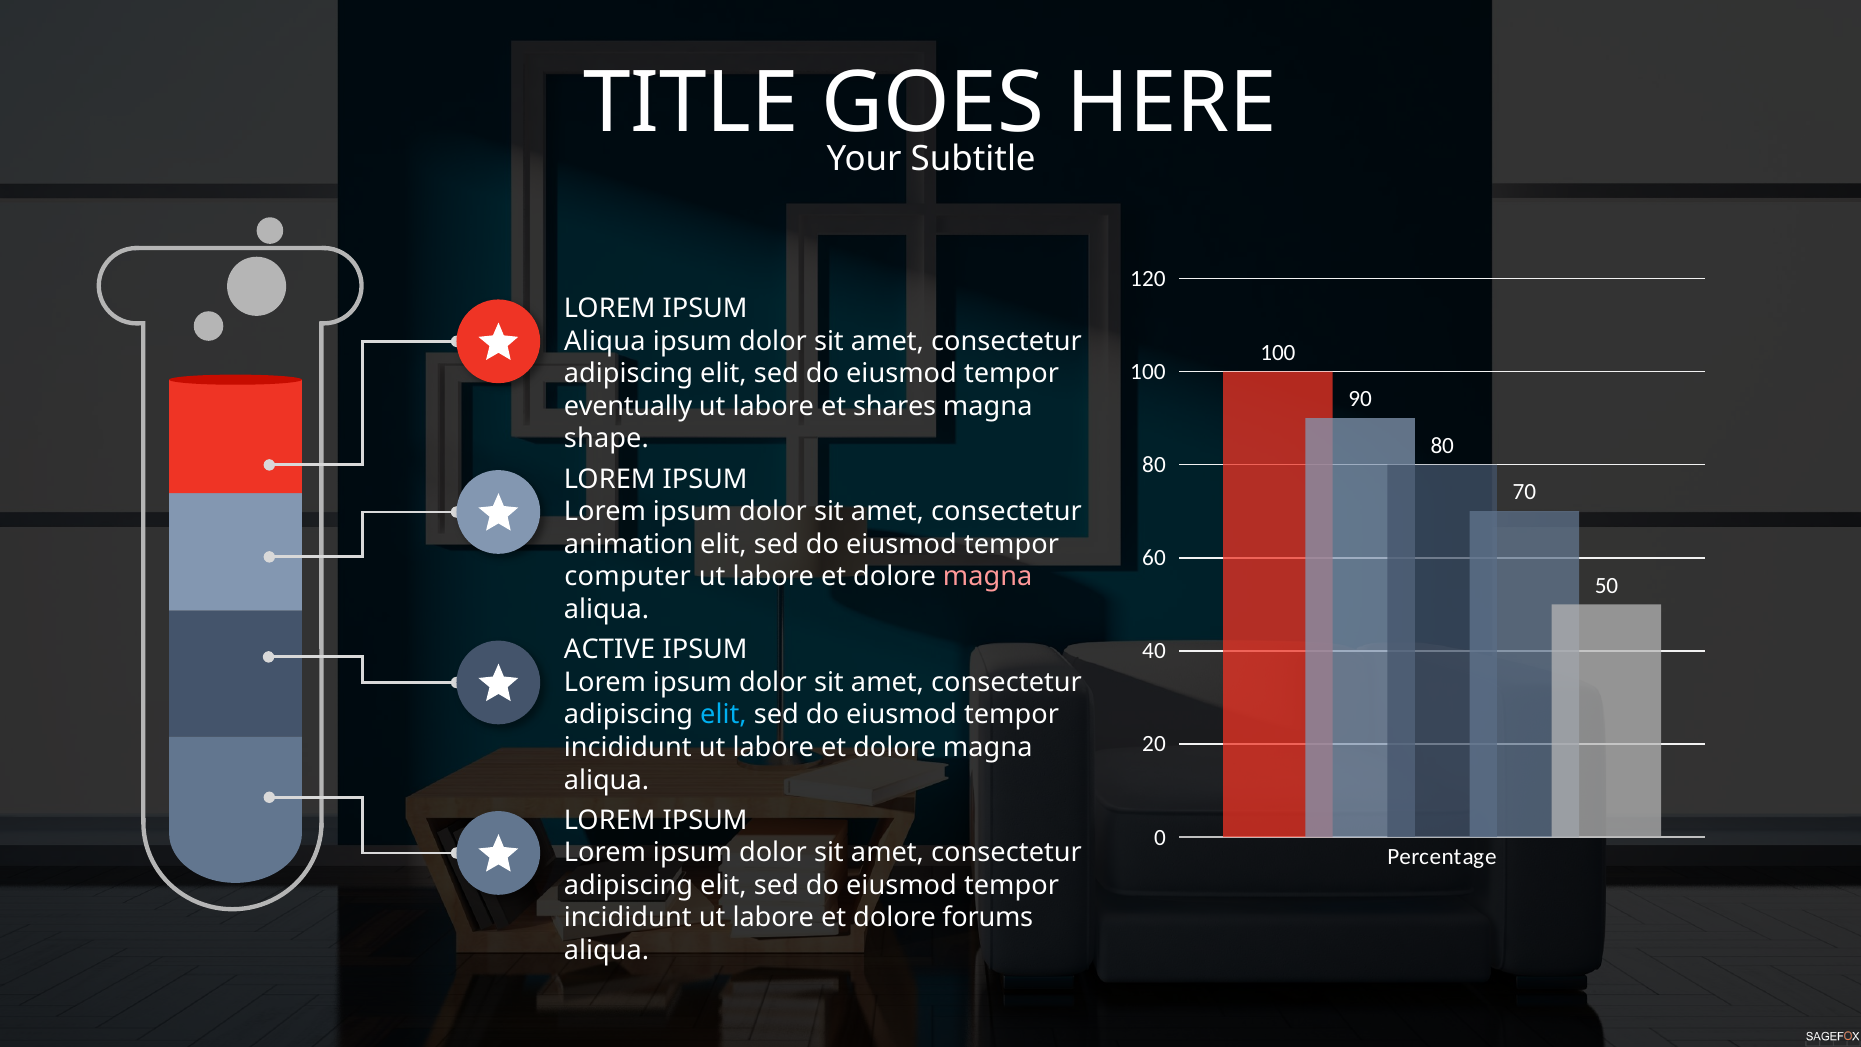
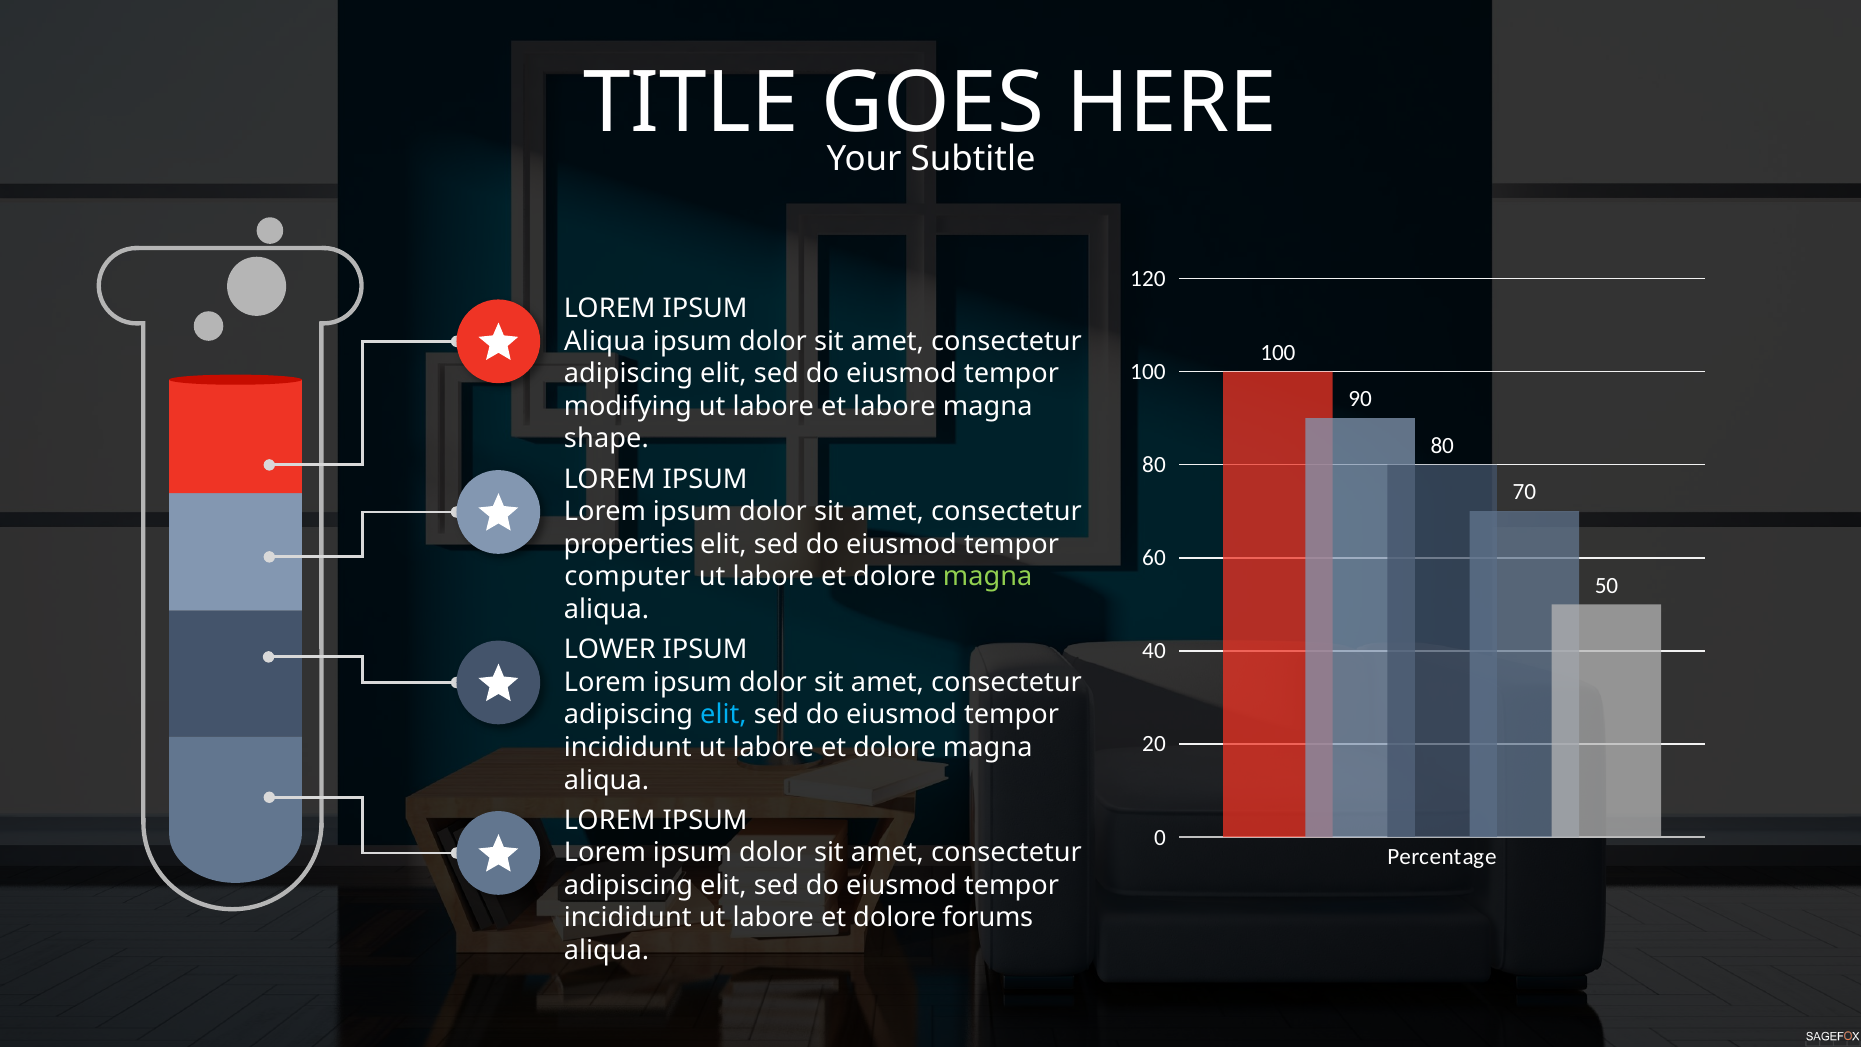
eventually: eventually -> modifying
et shares: shares -> labore
animation: animation -> properties
magna at (988, 577) colour: pink -> light green
ACTIVE: ACTIVE -> LOWER
